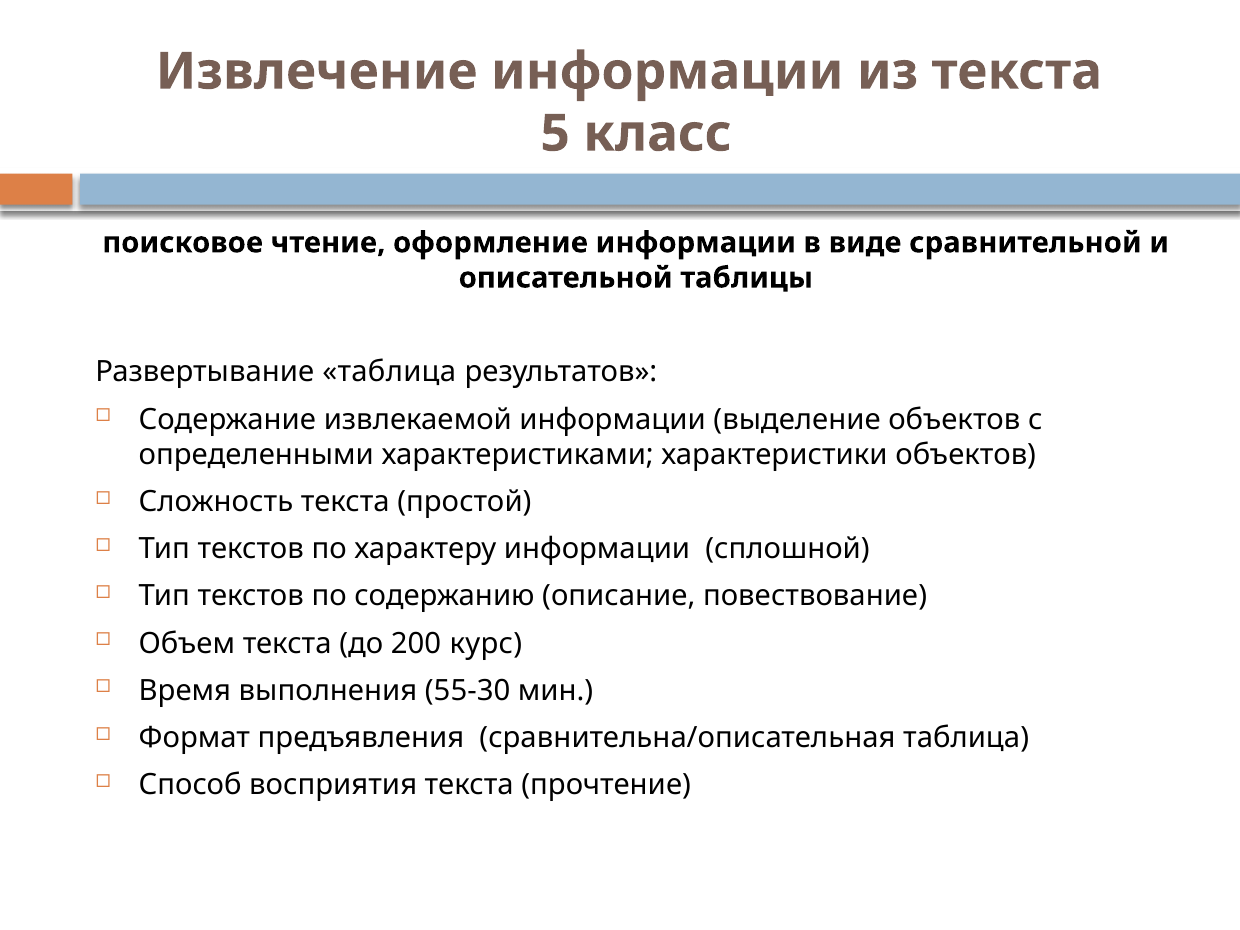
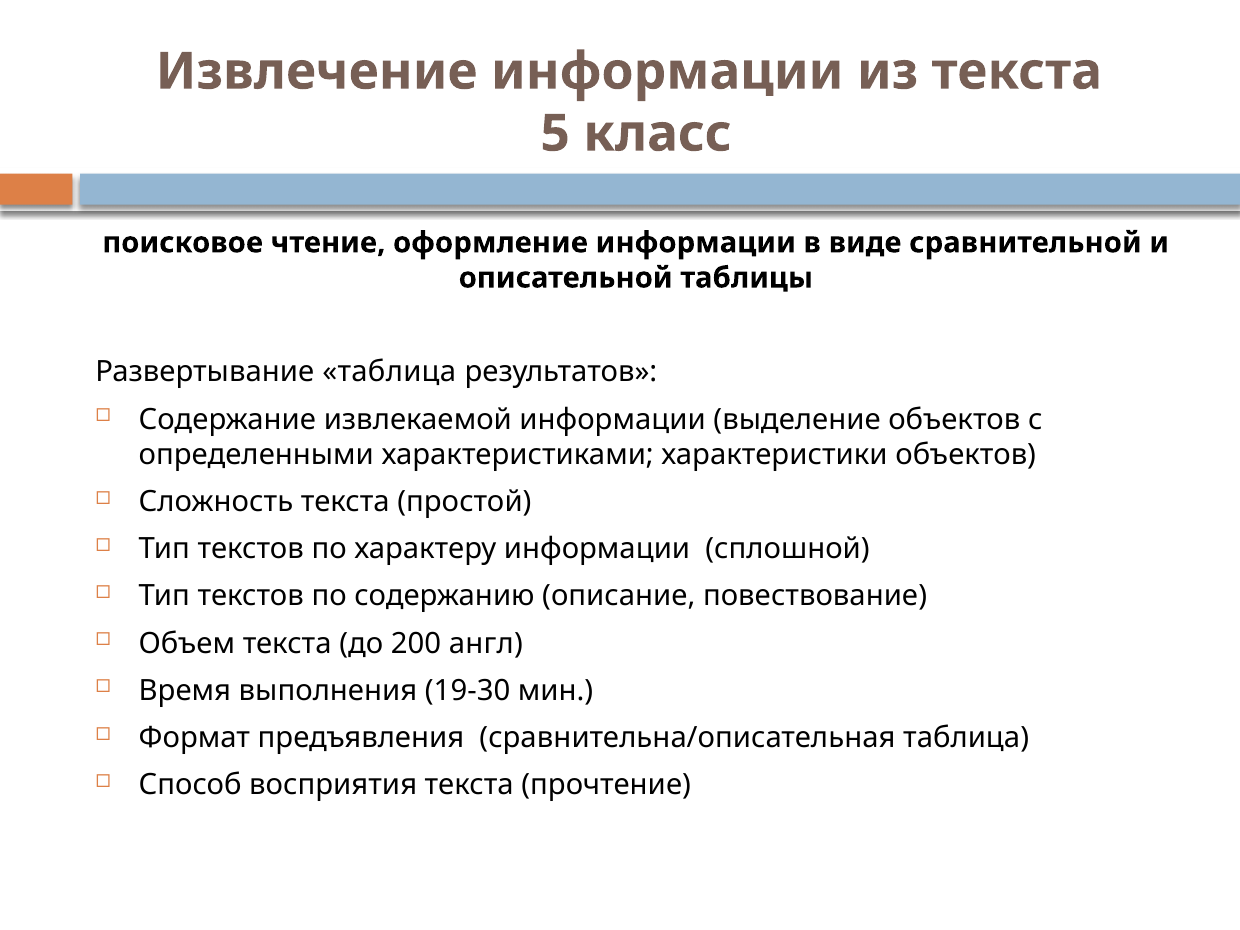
курс: курс -> англ
55-30: 55-30 -> 19-30
